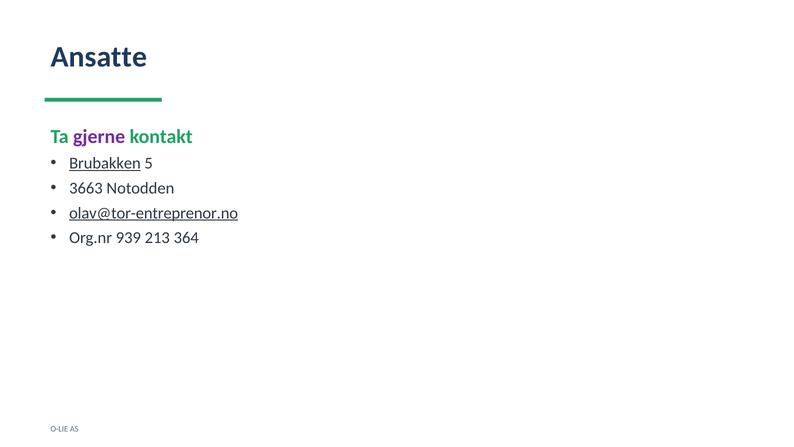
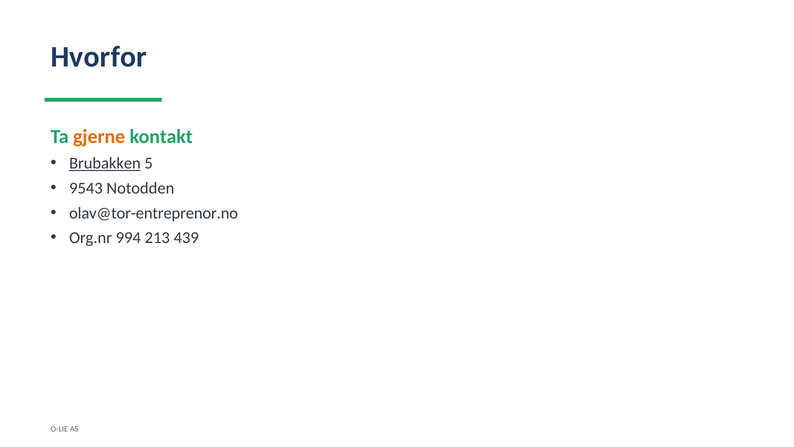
Ansatte: Ansatte -> Hvorfor
gjerne colour: purple -> orange
3663: 3663 -> 9543
olav@tor-entreprenor.no underline: present -> none
939: 939 -> 994
364: 364 -> 439
